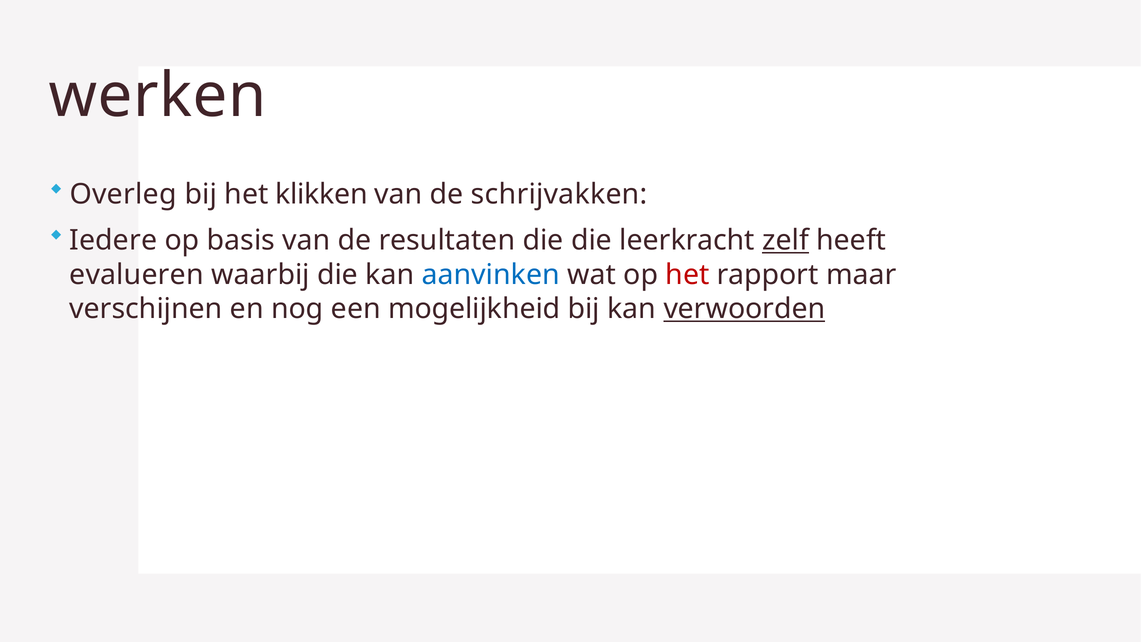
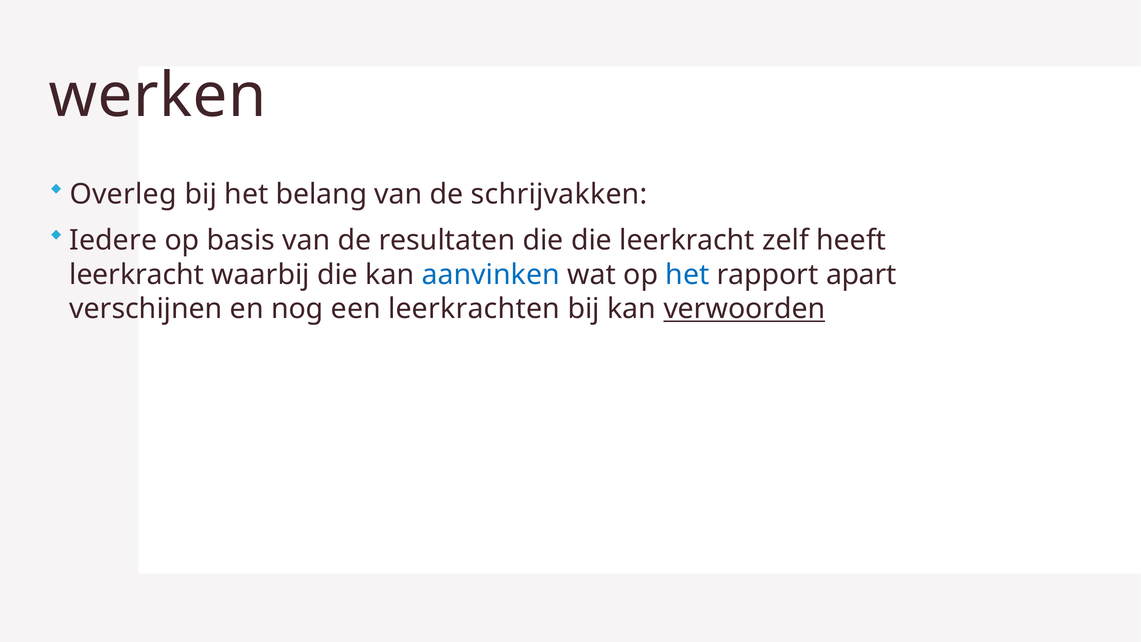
klikken: klikken -> belang
zelf underline: present -> none
evalueren at (137, 275): evalueren -> leerkracht
het at (687, 275) colour: red -> blue
maar: maar -> apart
mogelijkheid: mogelijkheid -> leerkrachten
